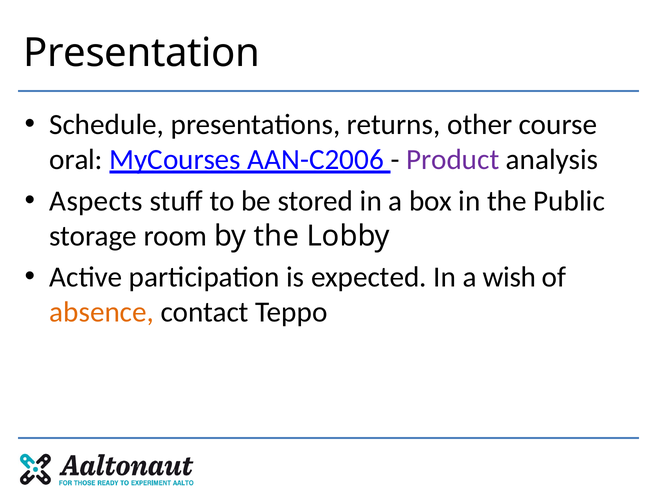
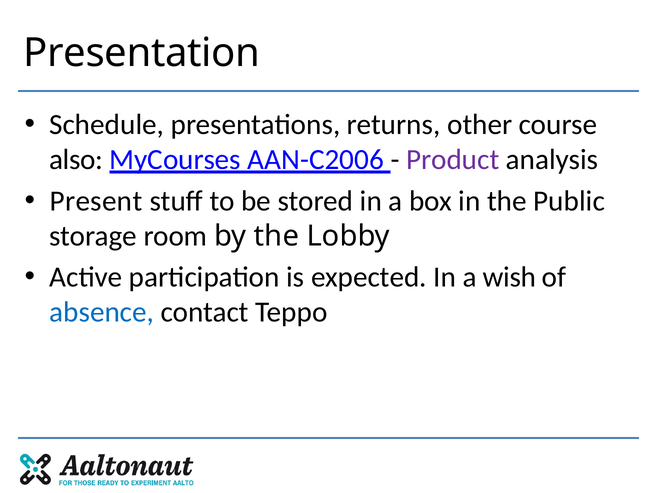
oral: oral -> also
Aspects: Aspects -> Present
absence colour: orange -> blue
